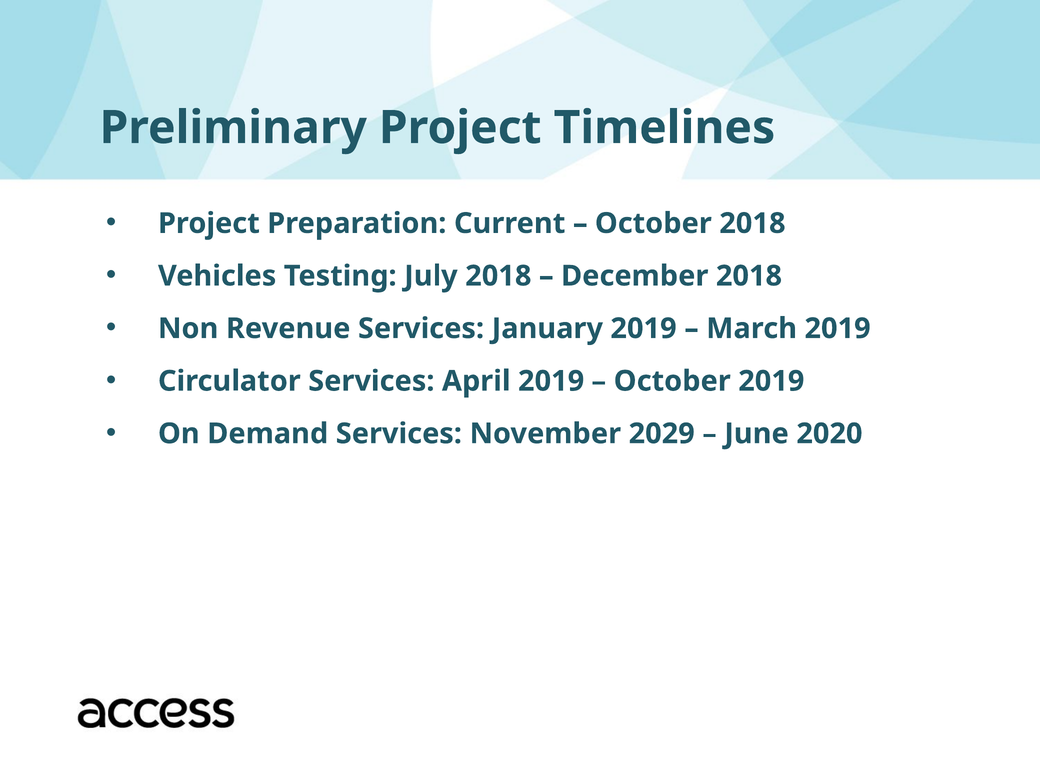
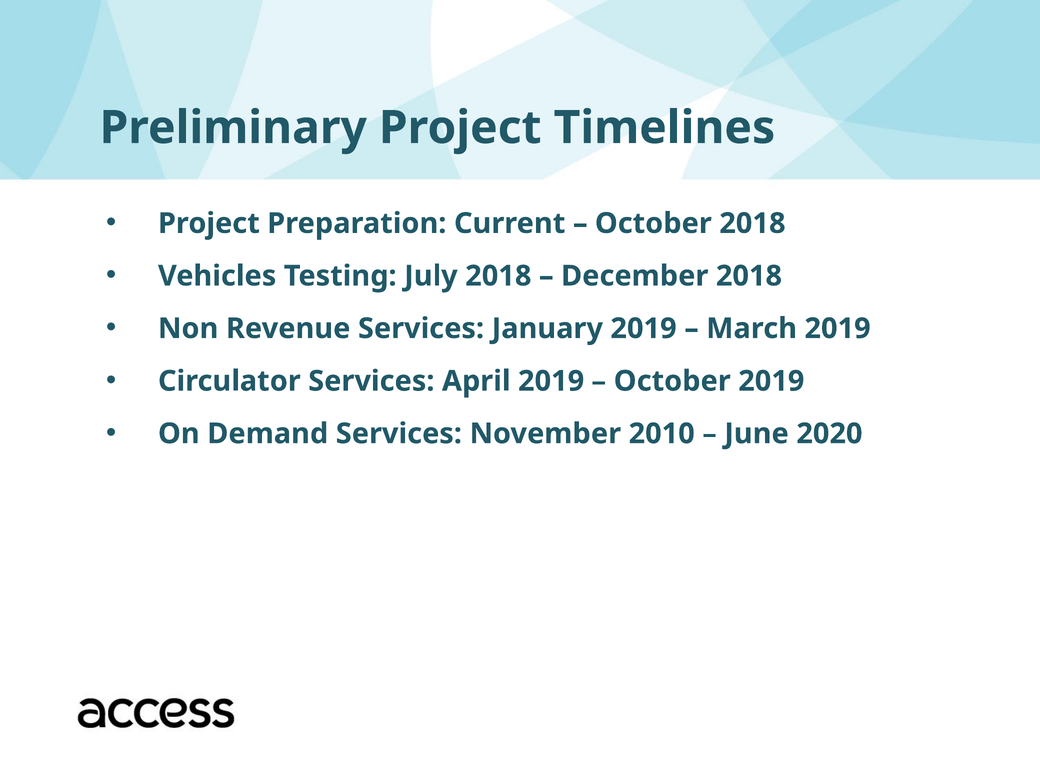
2029: 2029 -> 2010
